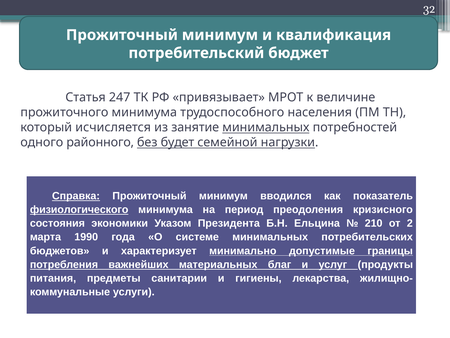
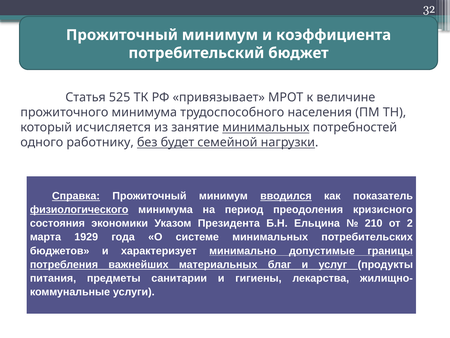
квалификация: квалификация -> коэффициента
247: 247 -> 525
районного: районного -> работнику
вводился underline: none -> present
1990: 1990 -> 1929
